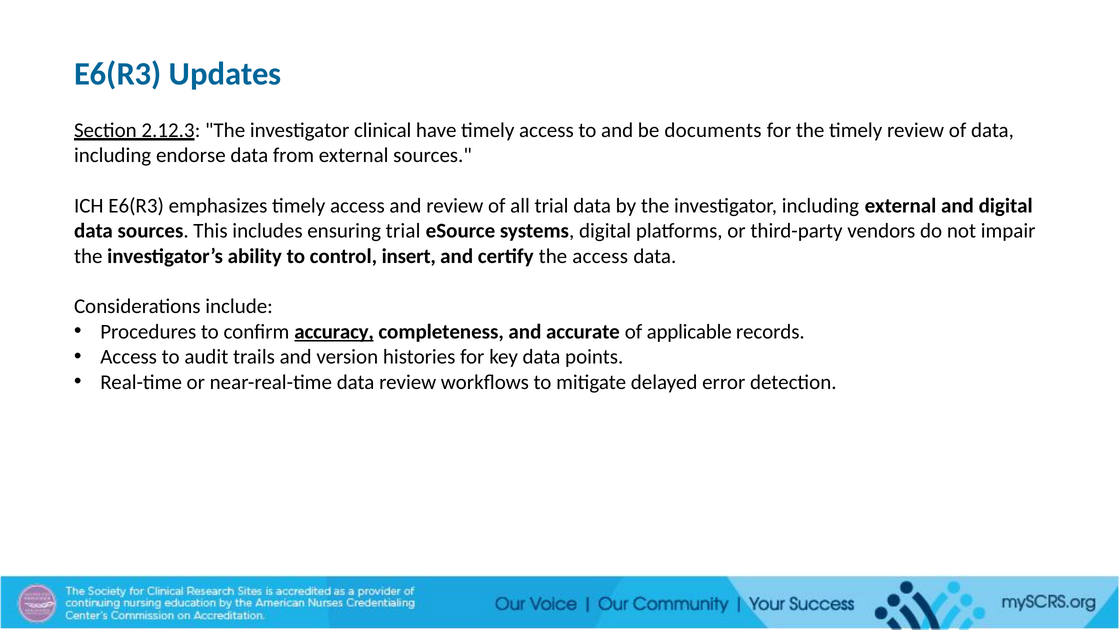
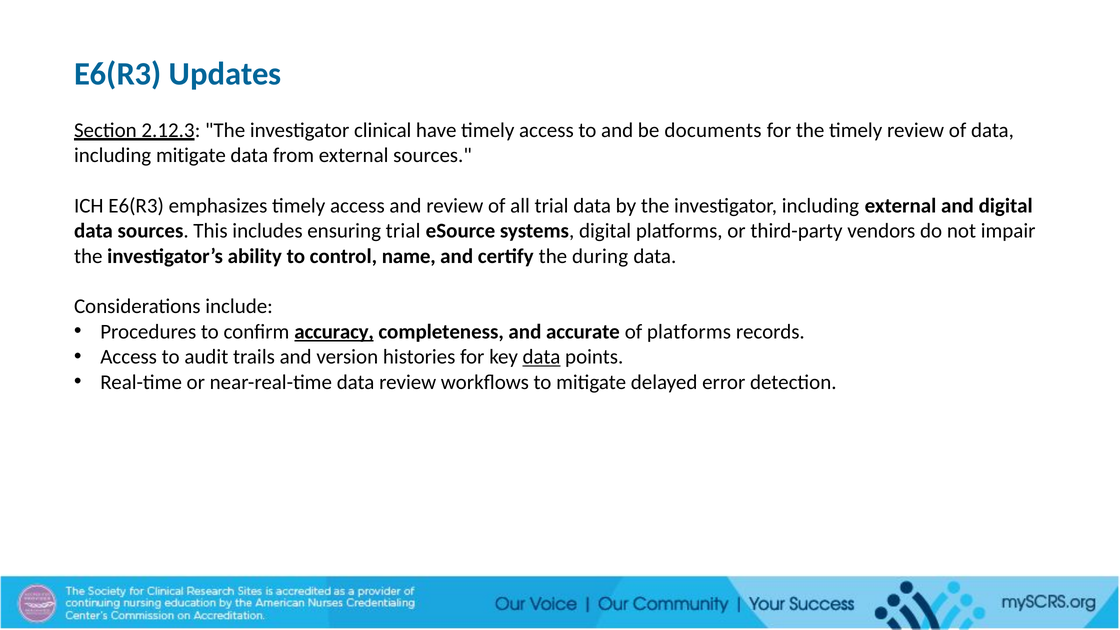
including endorse: endorse -> mitigate
insert: insert -> name
the access: access -> during
of applicable: applicable -> platforms
data at (541, 357) underline: none -> present
